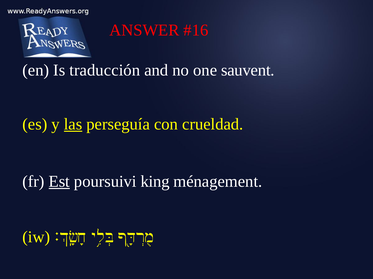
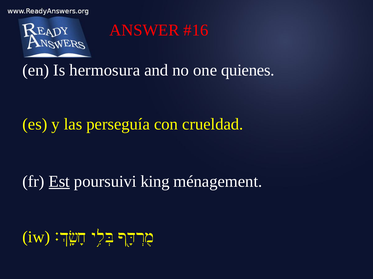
traducción: traducción -> hermosura
sauvent: sauvent -> quienes
las underline: present -> none
